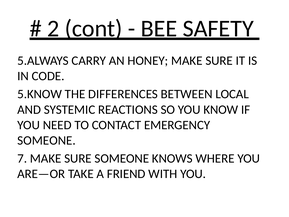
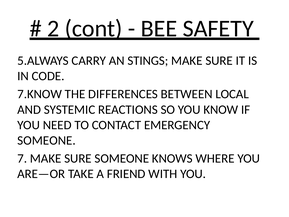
HONEY: HONEY -> STINGS
5.KNOW: 5.KNOW -> 7.KNOW
